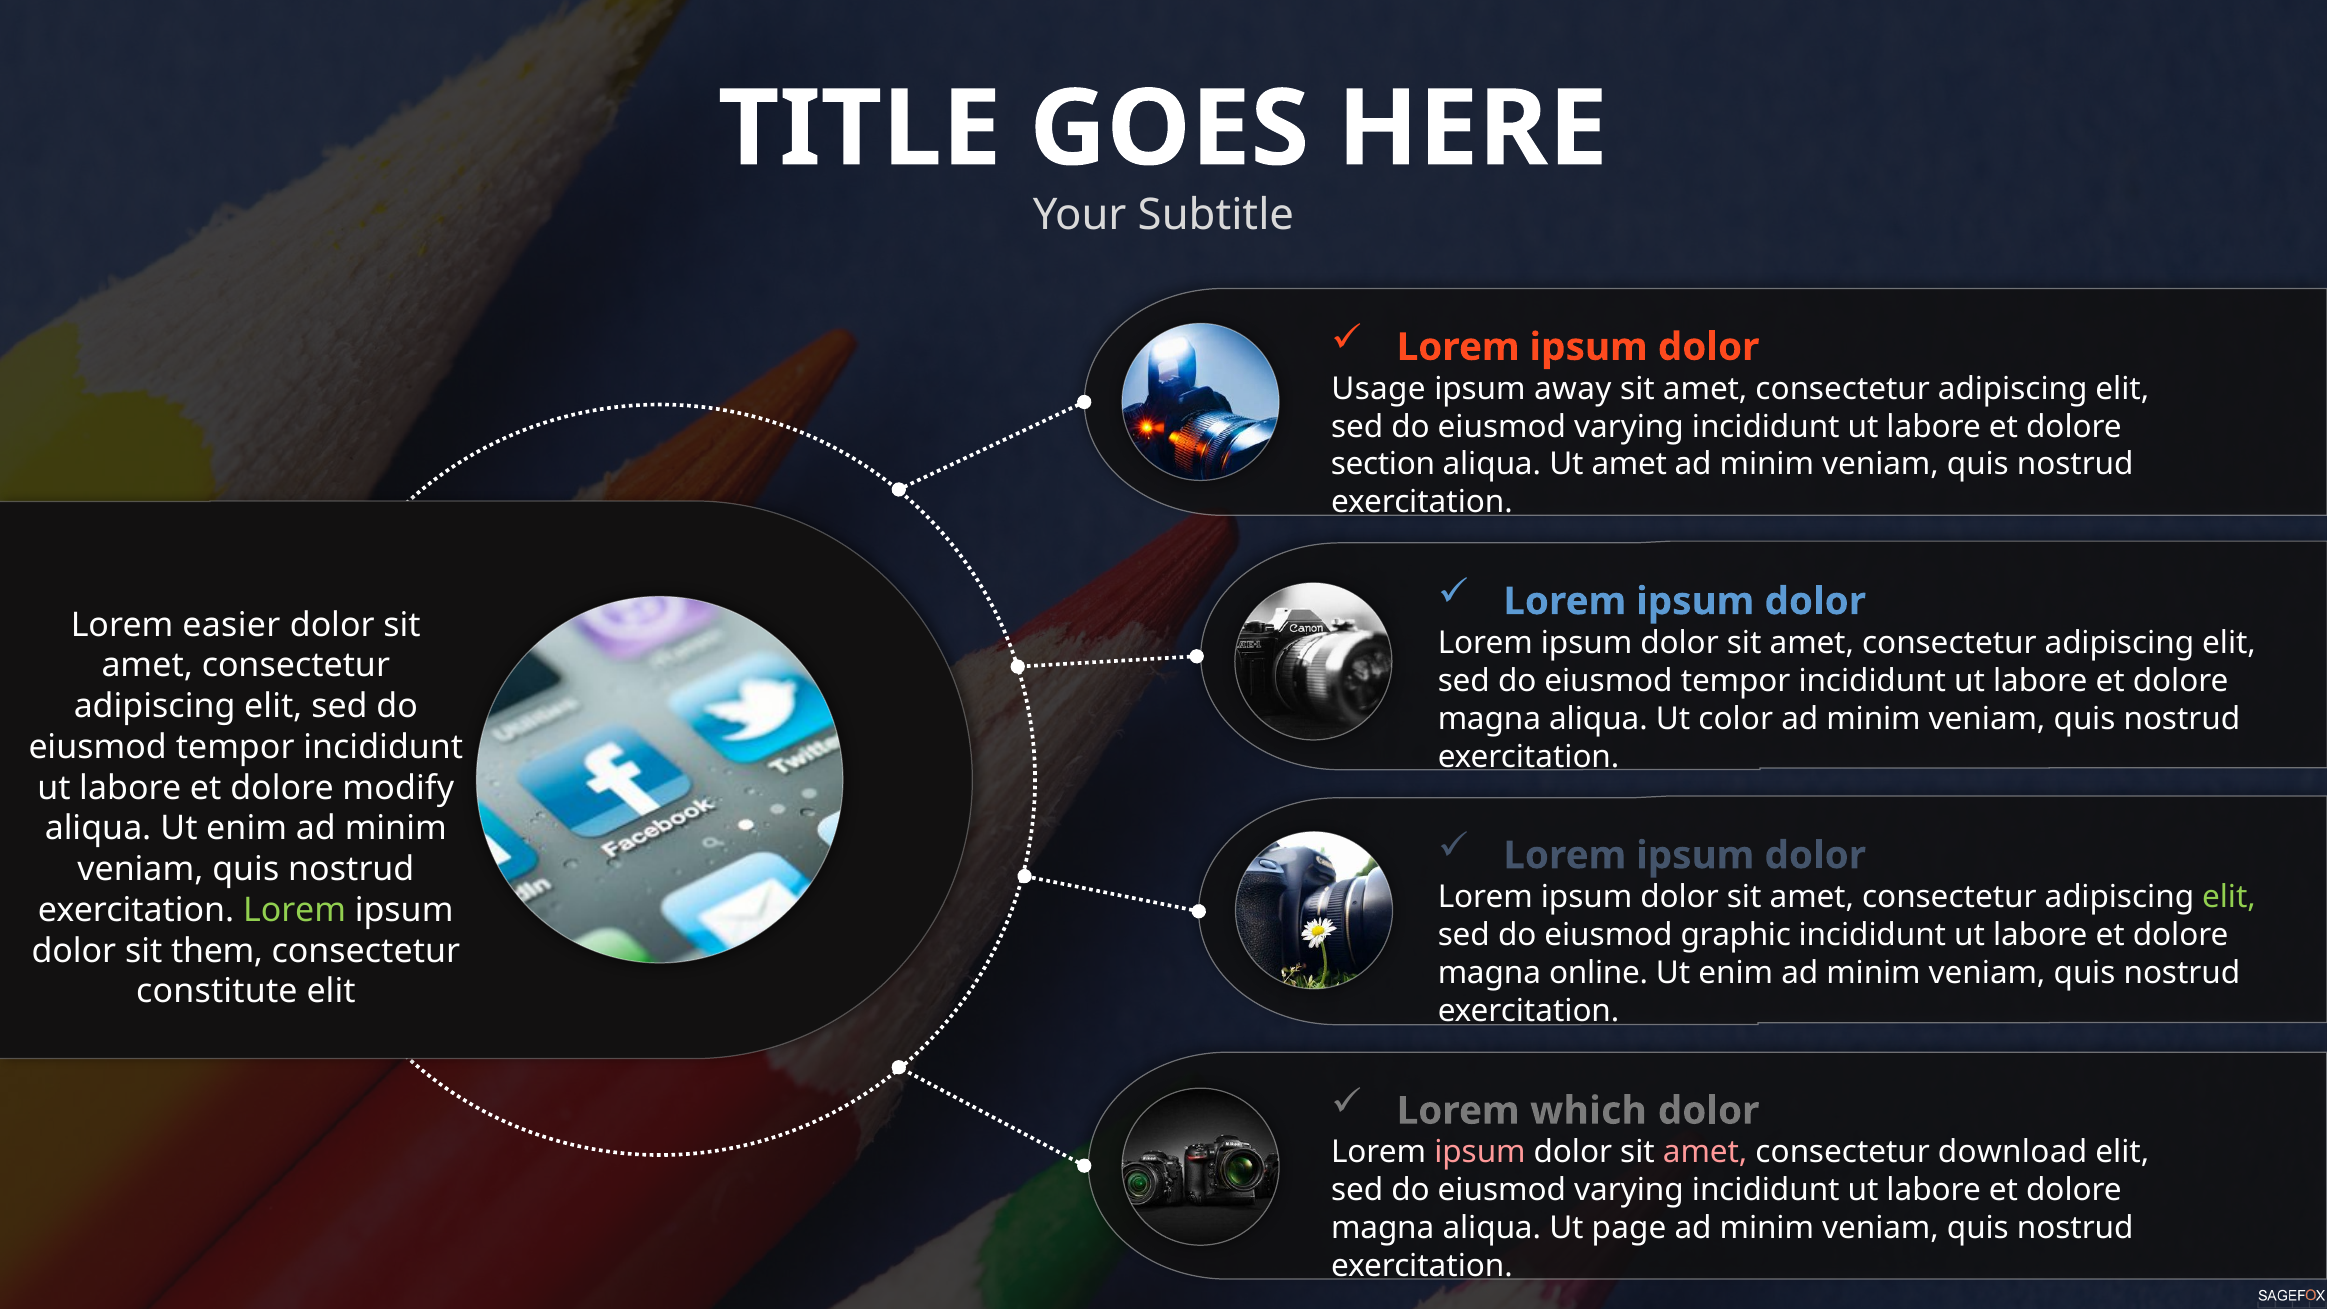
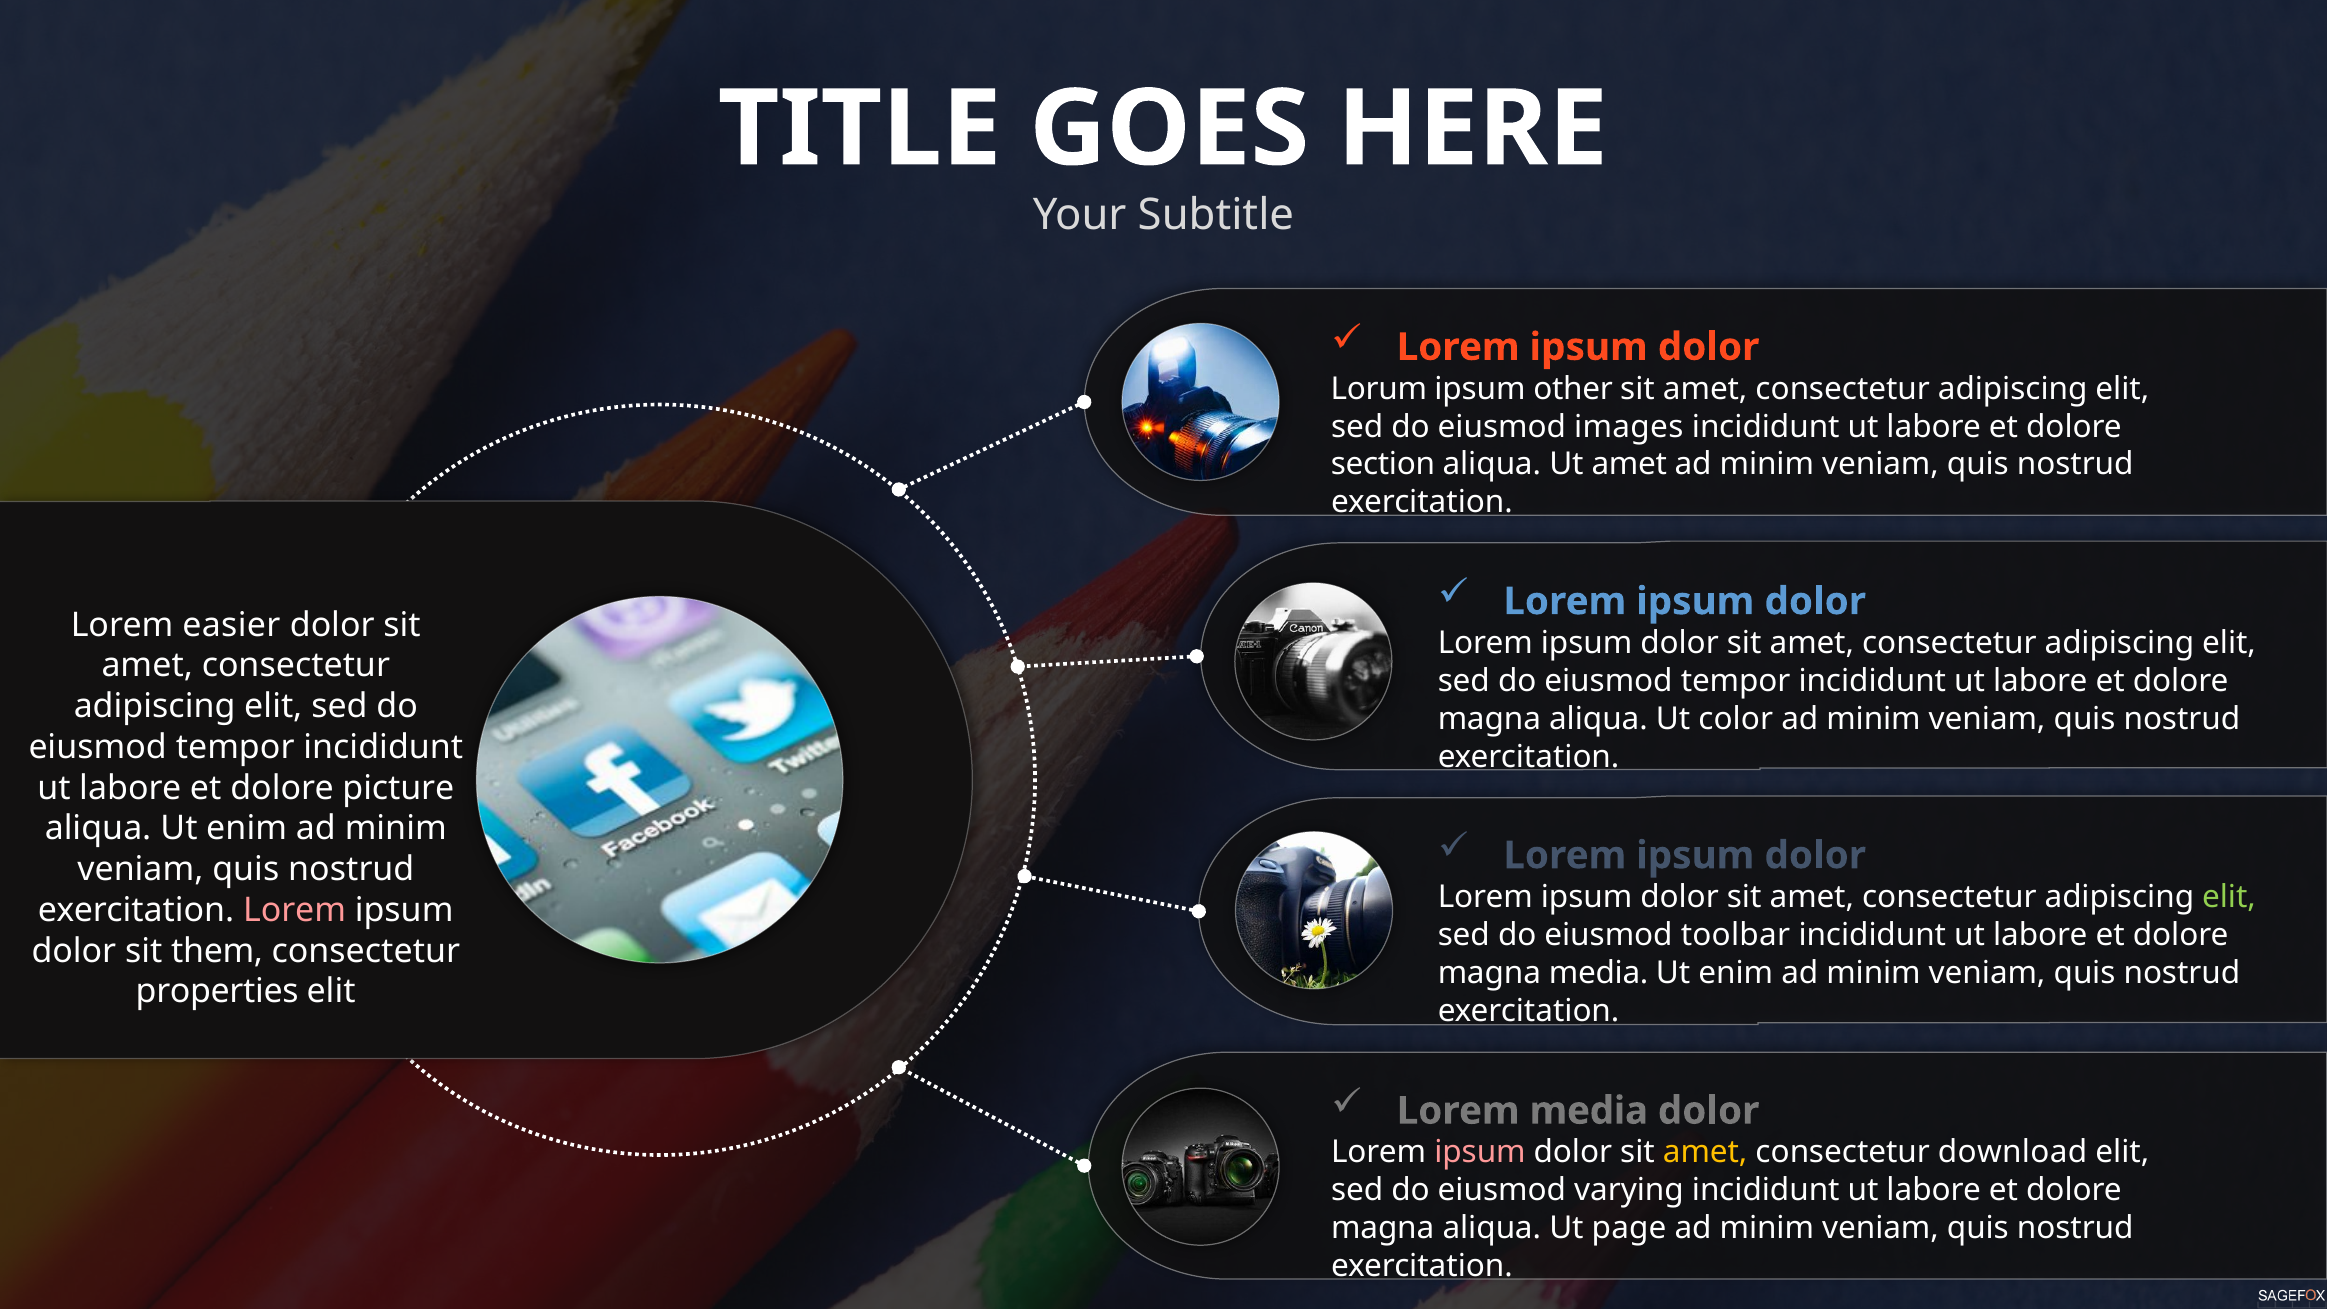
Usage: Usage -> Lorum
away: away -> other
varying at (1629, 427): varying -> images
modify: modify -> picture
Lorem at (295, 910) colour: light green -> pink
graphic: graphic -> toolbar
magna online: online -> media
constitute: constitute -> properties
Lorem which: which -> media
amet at (1705, 1153) colour: pink -> yellow
